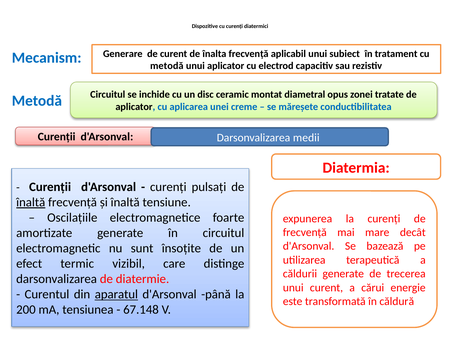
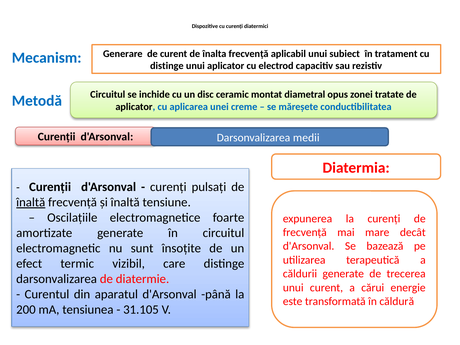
metodă at (167, 66): metodă -> distinge
aparatul underline: present -> none
67.148: 67.148 -> 31.105
